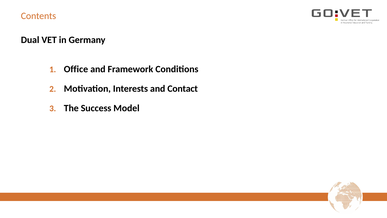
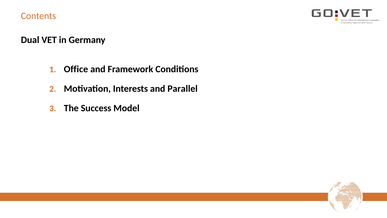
Contact: Contact -> Parallel
